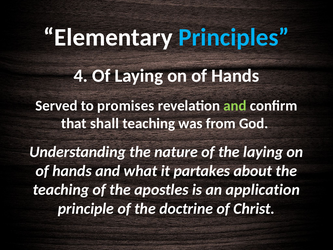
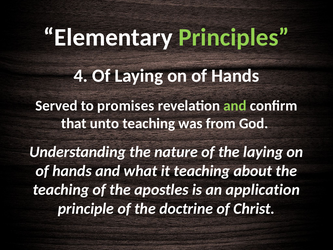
Principles colour: light blue -> light green
shall: shall -> unto
it partakes: partakes -> teaching
